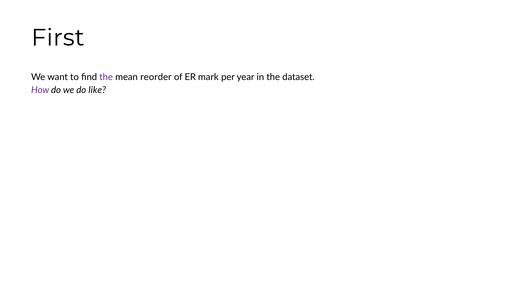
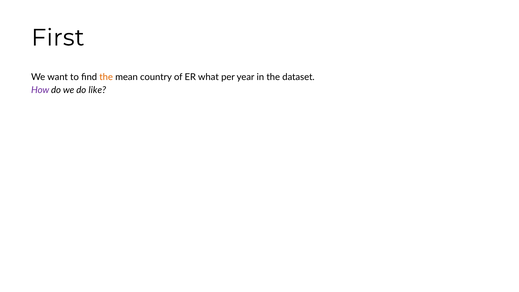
the at (106, 77) colour: purple -> orange
reorder: reorder -> country
mark: mark -> what
